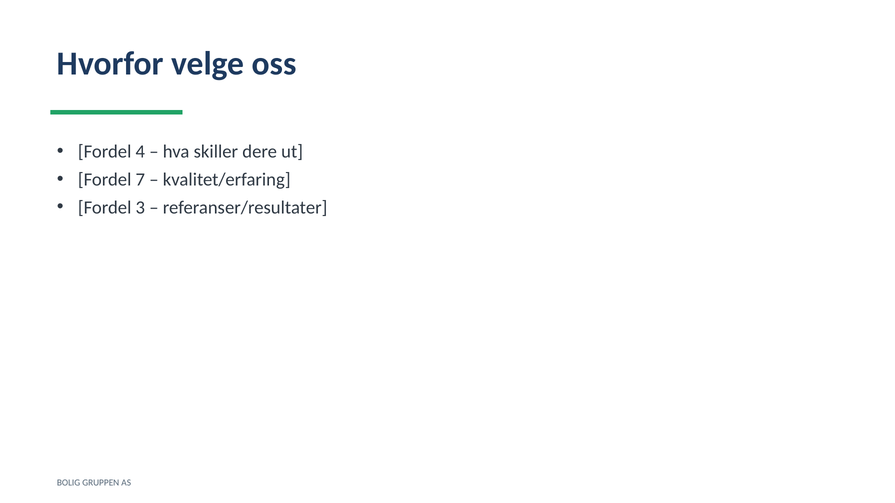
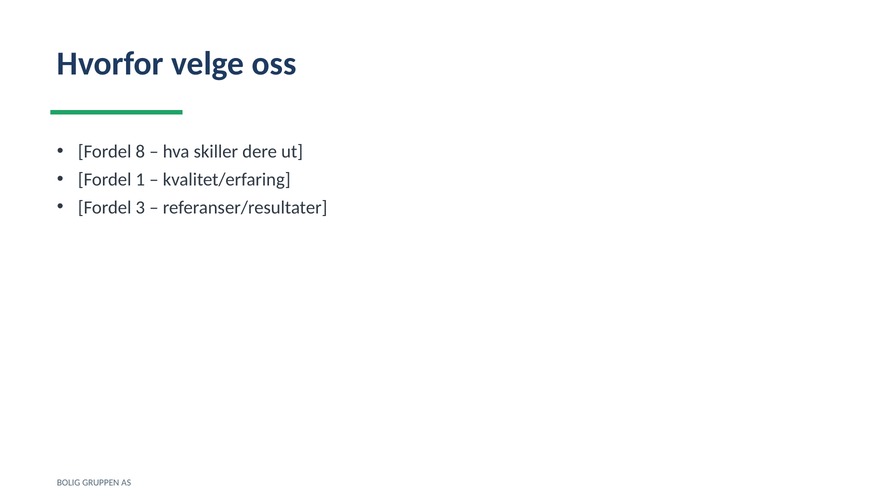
4: 4 -> 8
7: 7 -> 1
